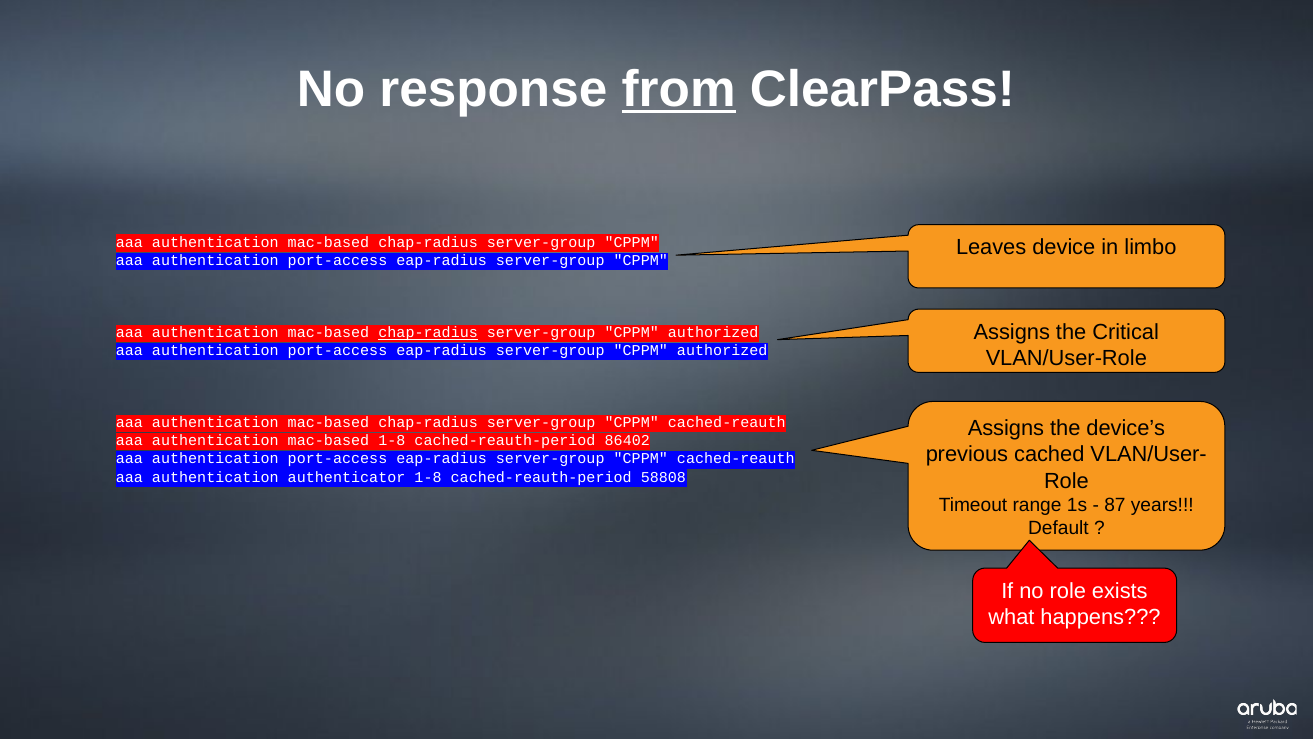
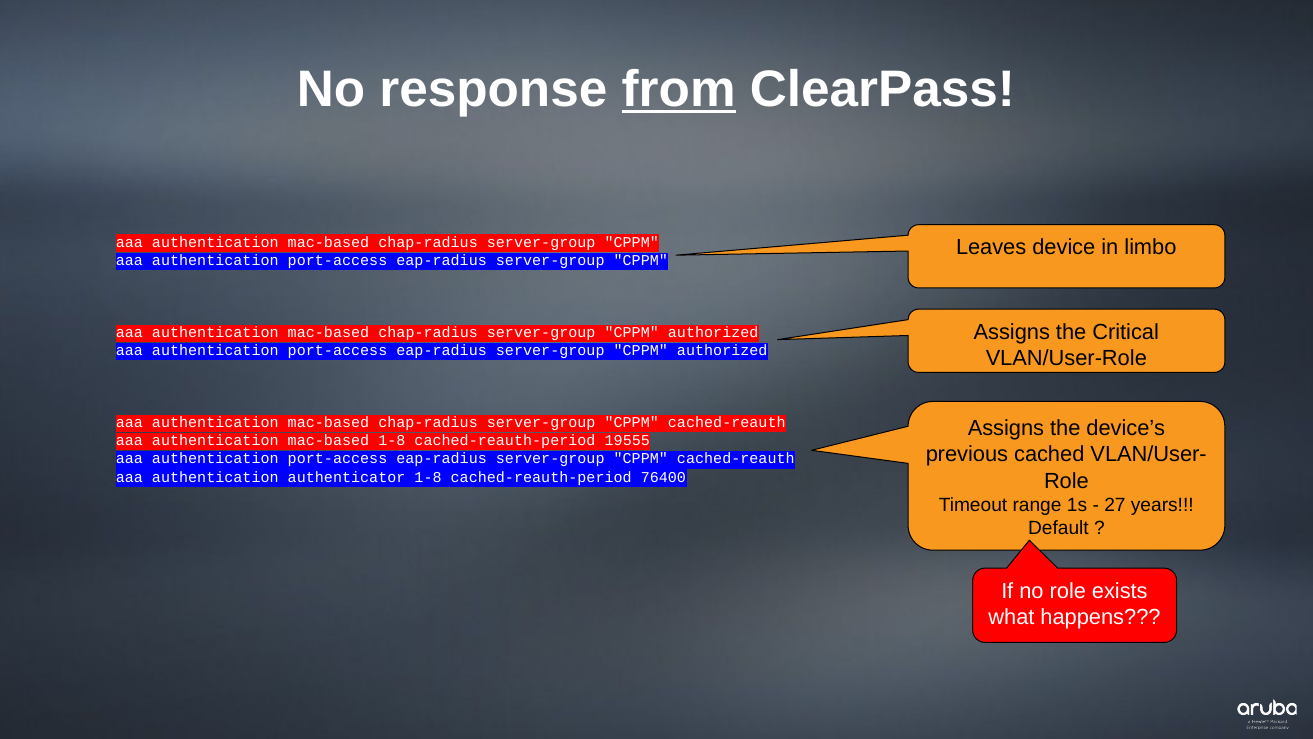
chap-radius at (428, 332) underline: present -> none
86402: 86402 -> 19555
58808: 58808 -> 76400
87: 87 -> 27
